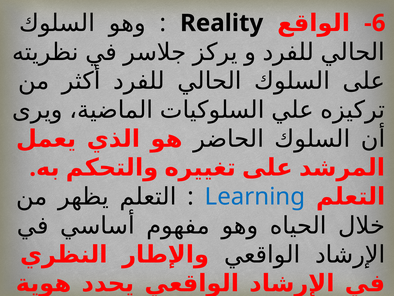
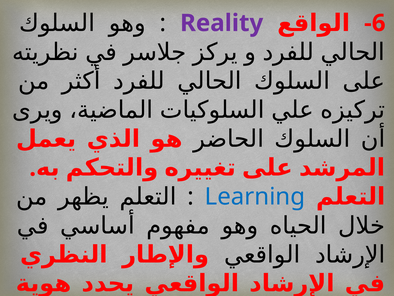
Reality colour: black -> purple
